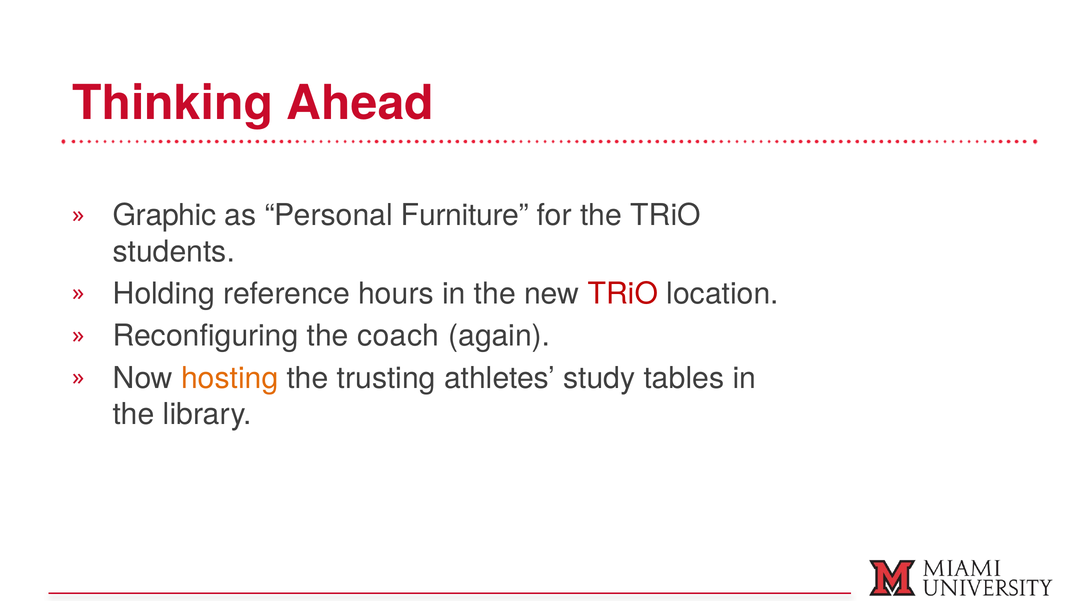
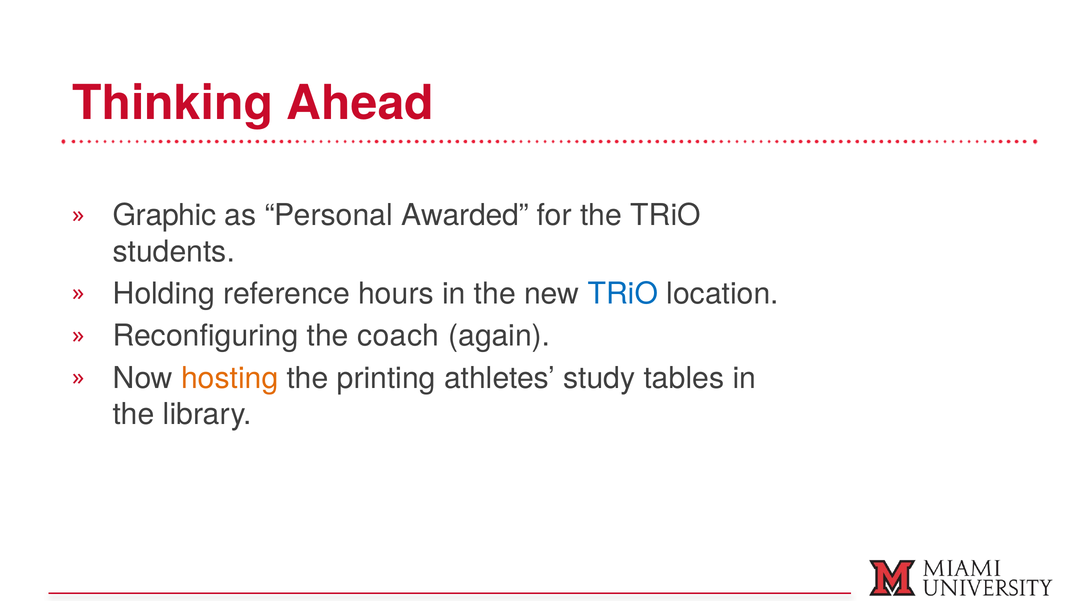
Furniture: Furniture -> Awarded
TRiO at (623, 294) colour: red -> blue
trusting: trusting -> printing
